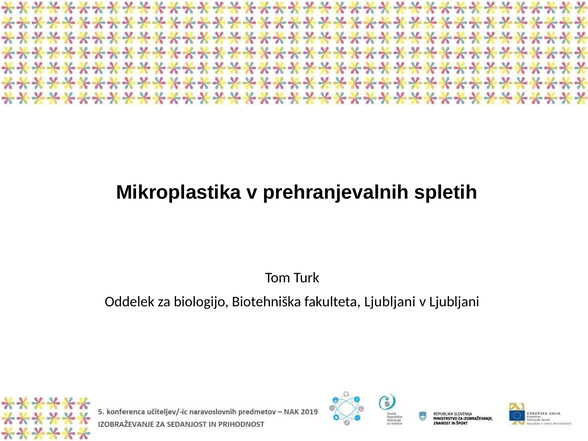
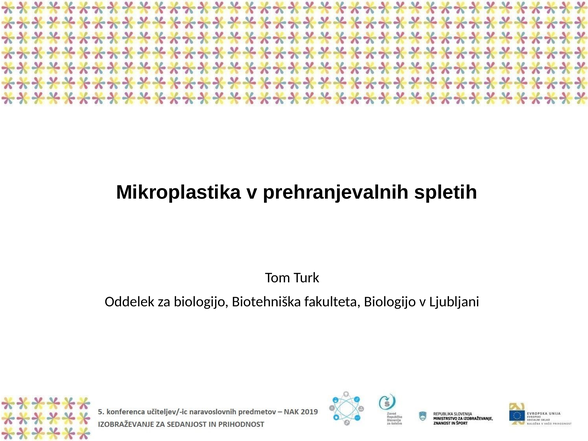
fakulteta Ljubljani: Ljubljani -> Biologijo
